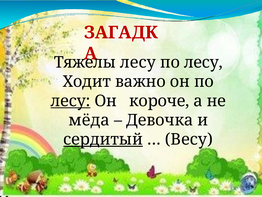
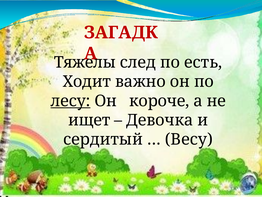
лесу at (138, 62): лесу -> след
лесу at (203, 62): лесу -> есть
мёда: мёда -> ищет
сердитый underline: present -> none
